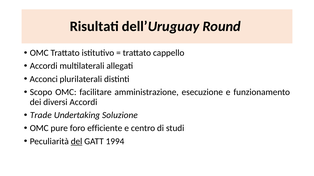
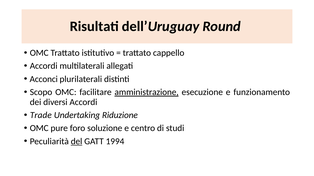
amministrazione underline: none -> present
Soluzione: Soluzione -> Riduzione
efficiente: efficiente -> soluzione
